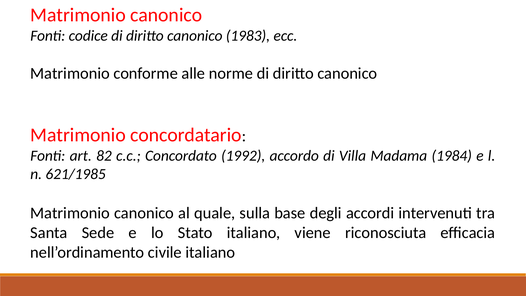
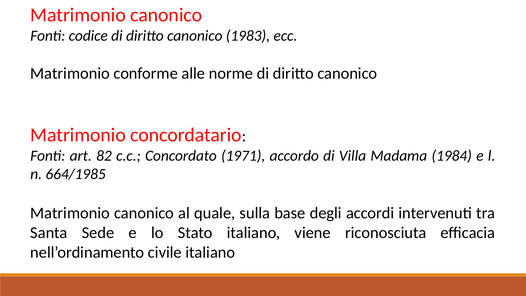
1992: 1992 -> 1971
621/1985: 621/1985 -> 664/1985
